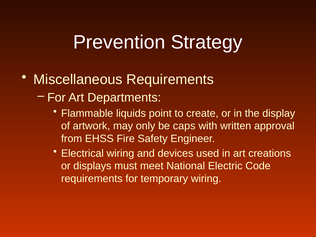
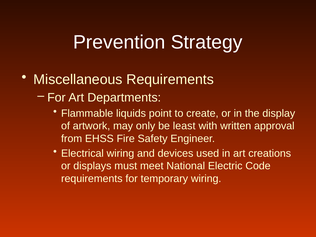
caps: caps -> least
